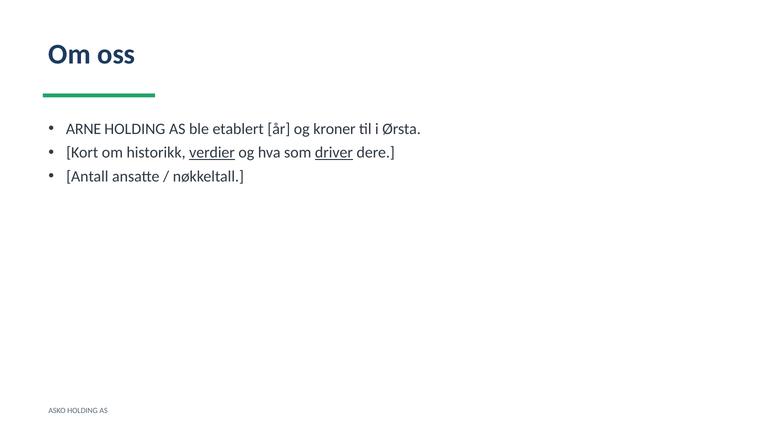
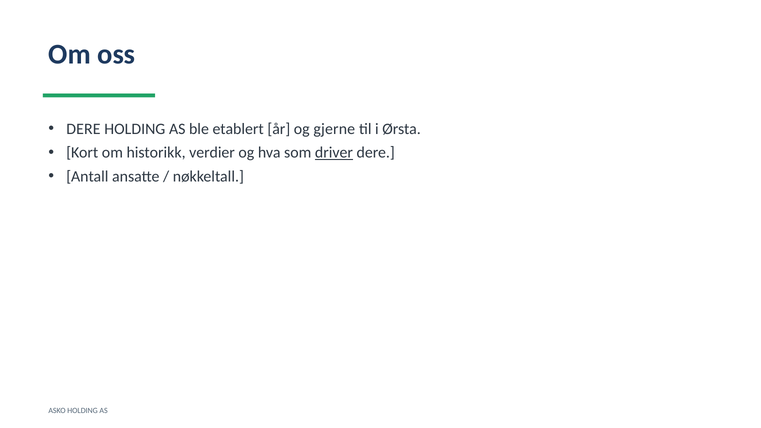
ARNE at (84, 129): ARNE -> DERE
kroner: kroner -> gjerne
verdier underline: present -> none
